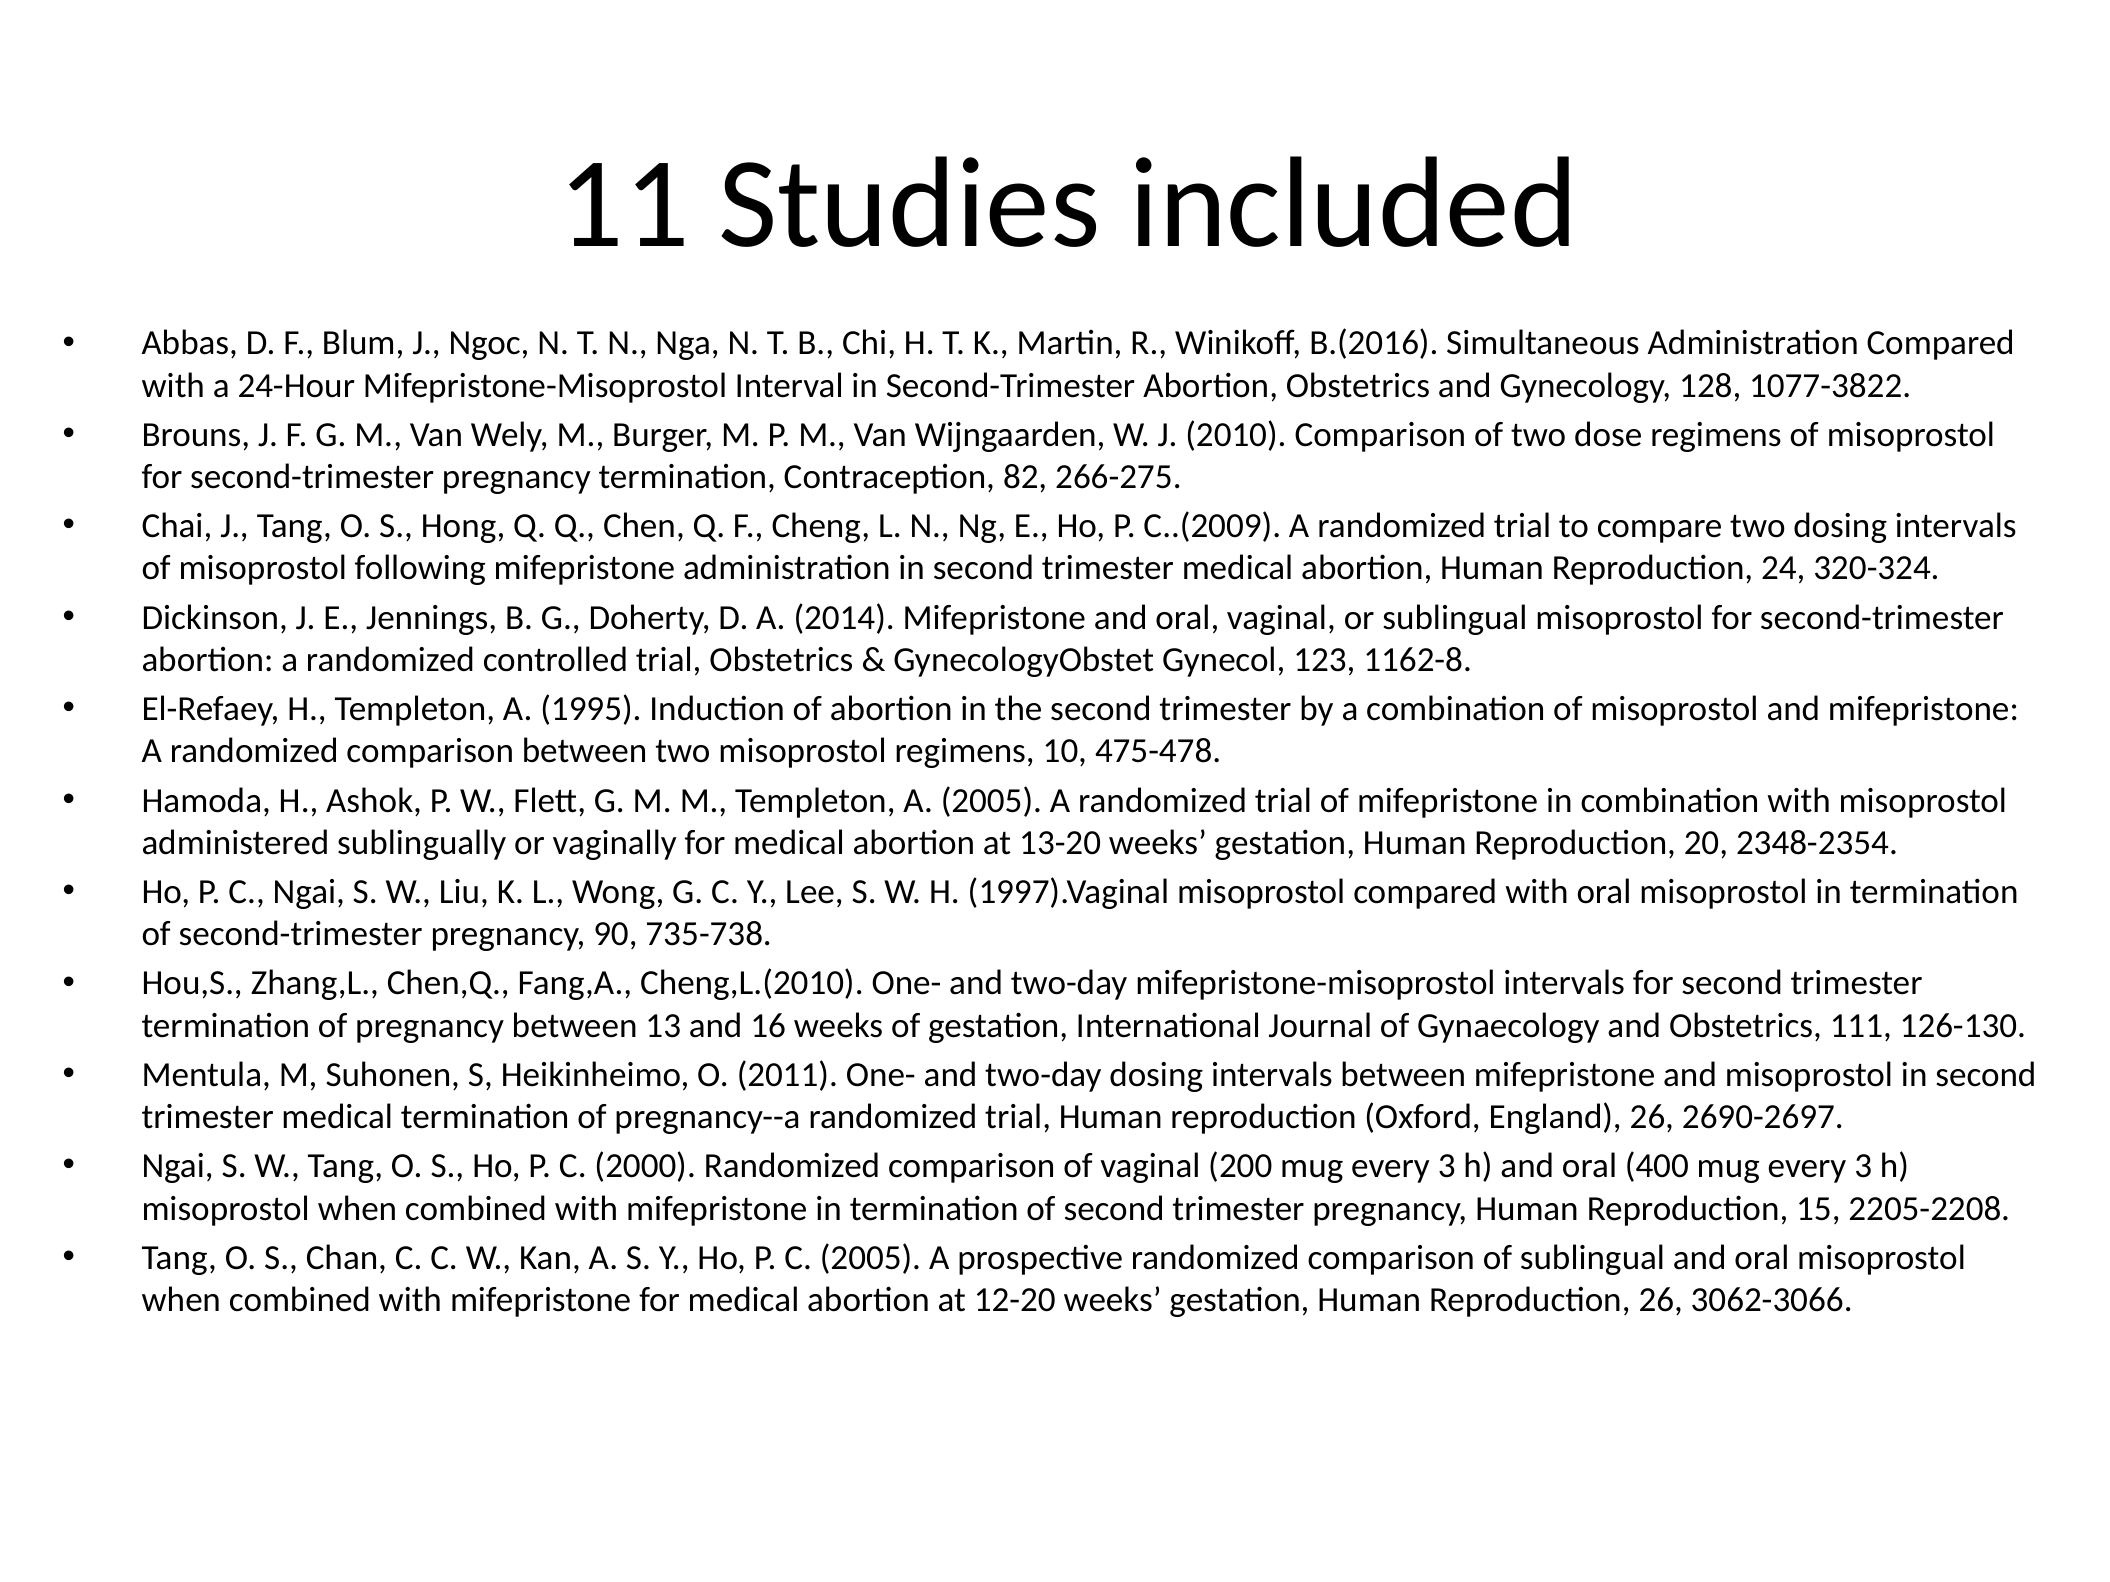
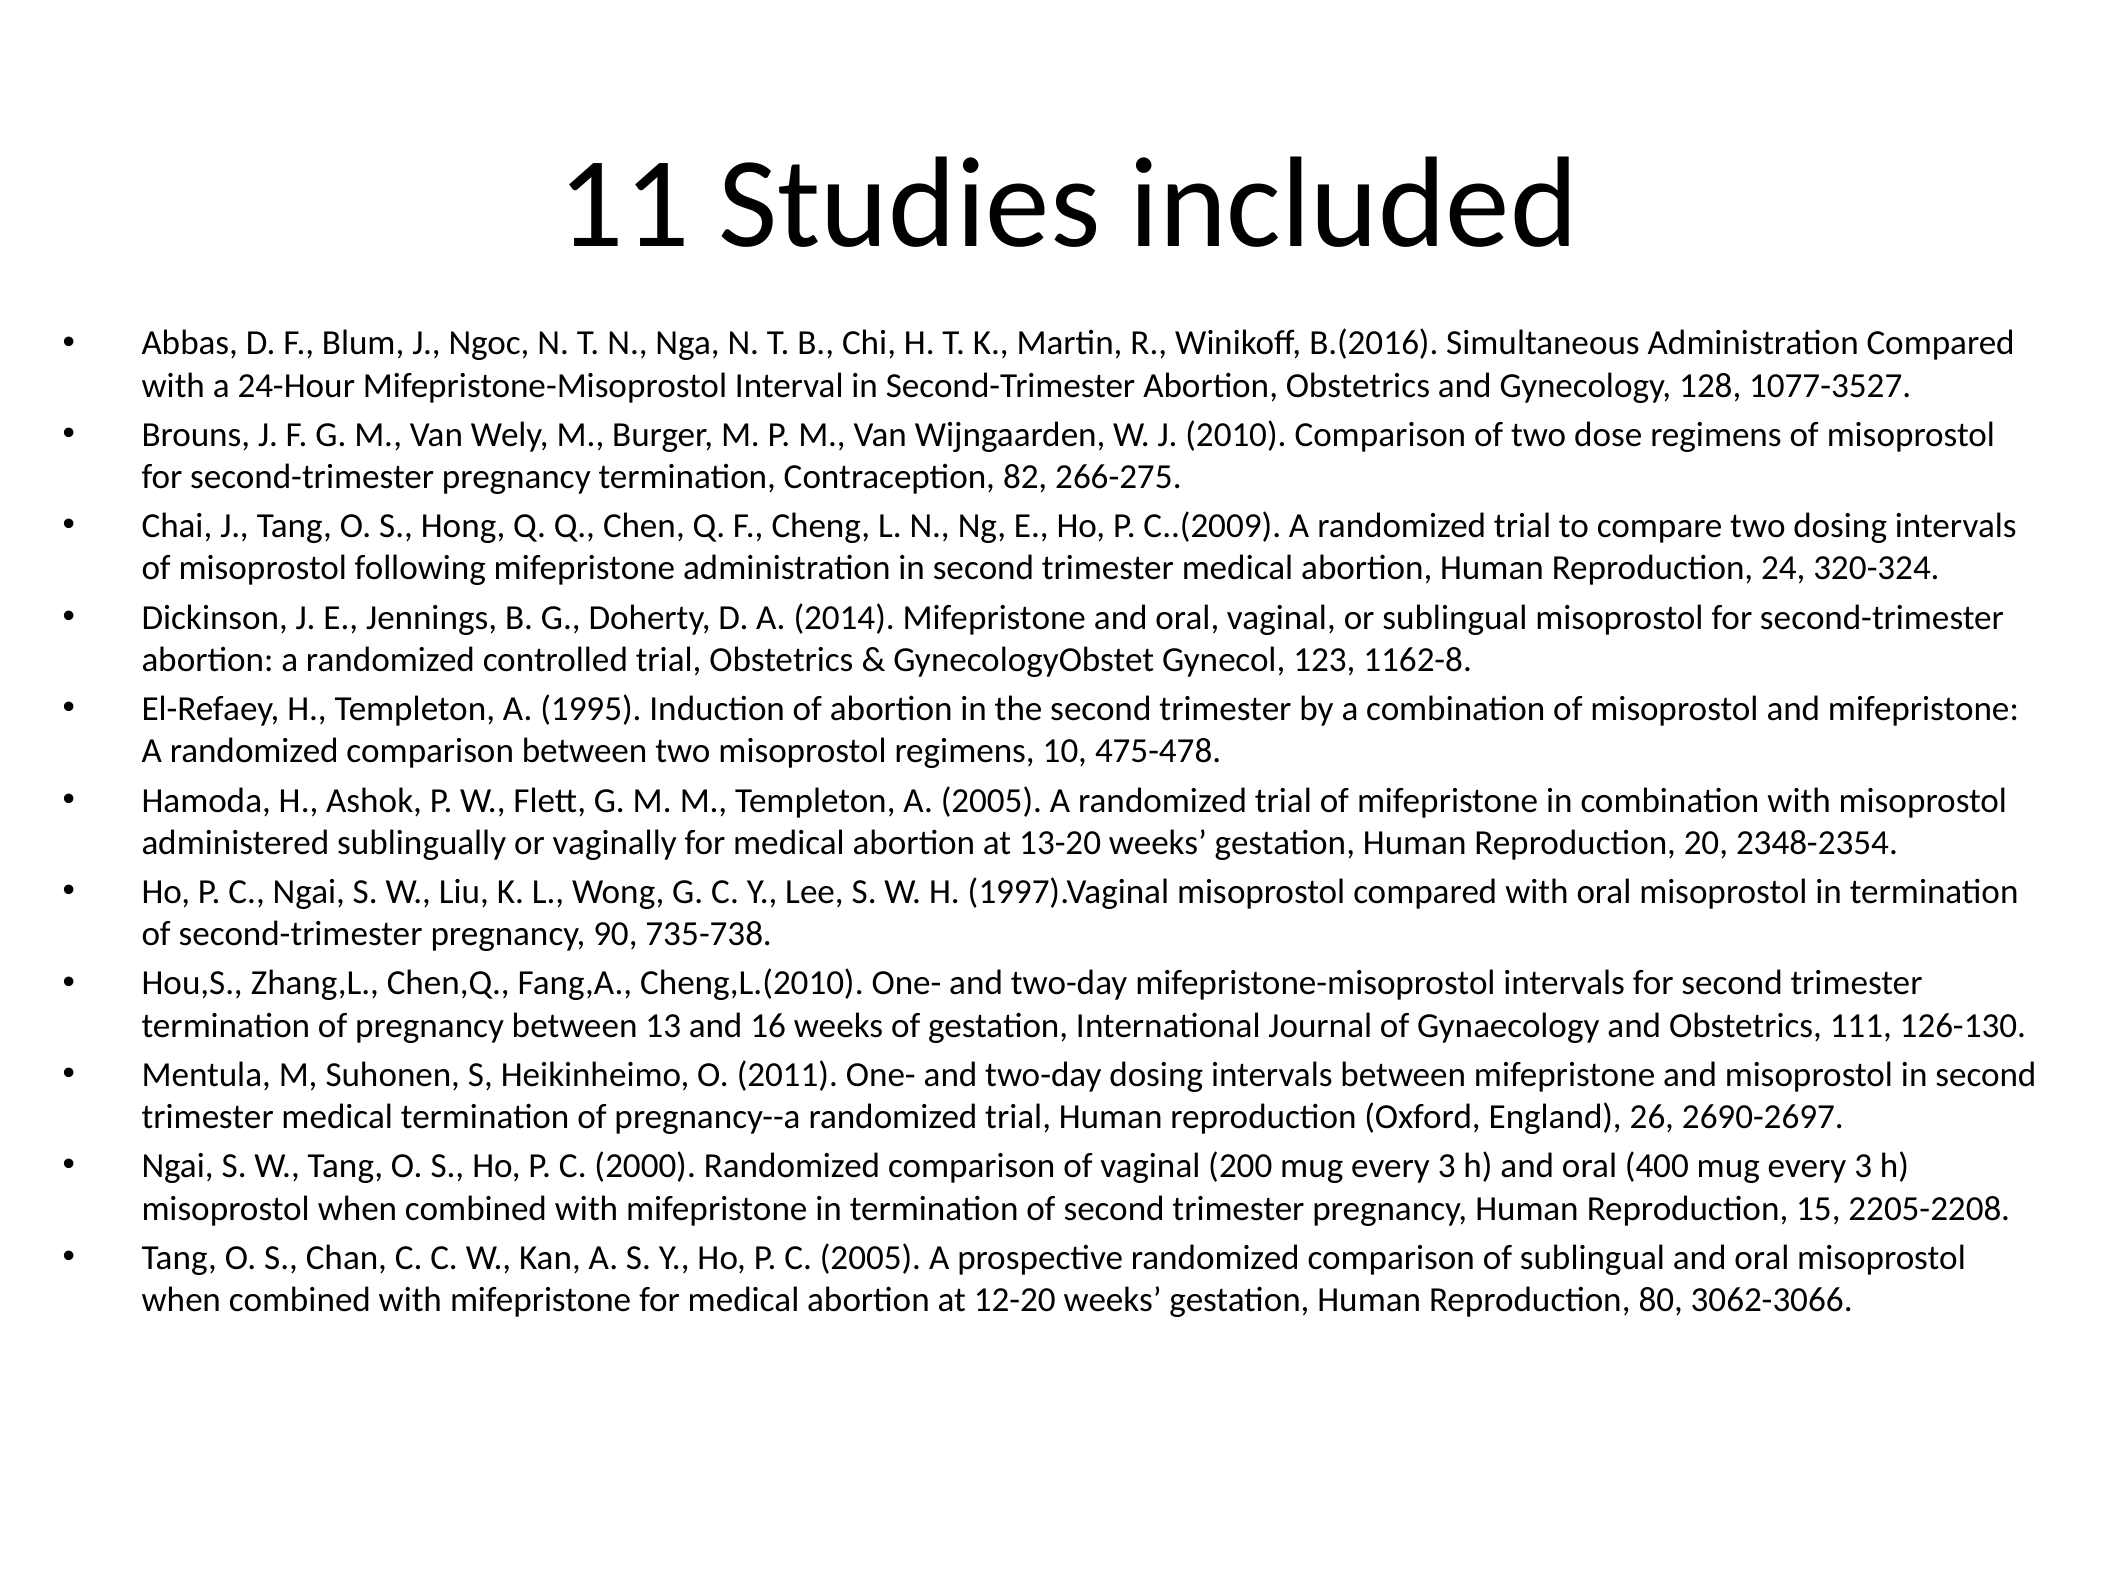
1077-3822: 1077-3822 -> 1077-3527
Reproduction 26: 26 -> 80
